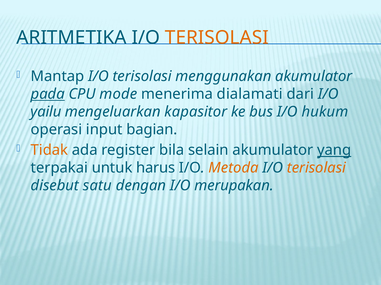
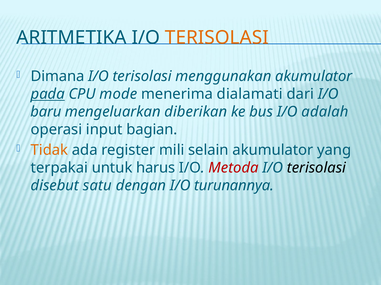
Mantap: Mantap -> Dimana
yailu: yailu -> baru
kapasitor: kapasitor -> diberikan
hukum: hukum -> adalah
bila: bila -> mili
yang underline: present -> none
Metoda colour: orange -> red
terisolasi at (316, 168) colour: orange -> black
merupakan: merupakan -> turunannya
